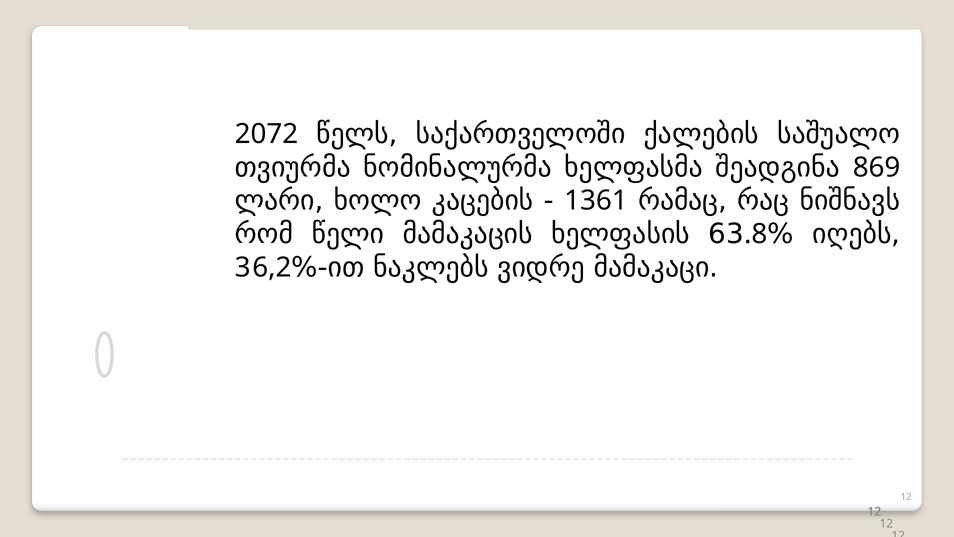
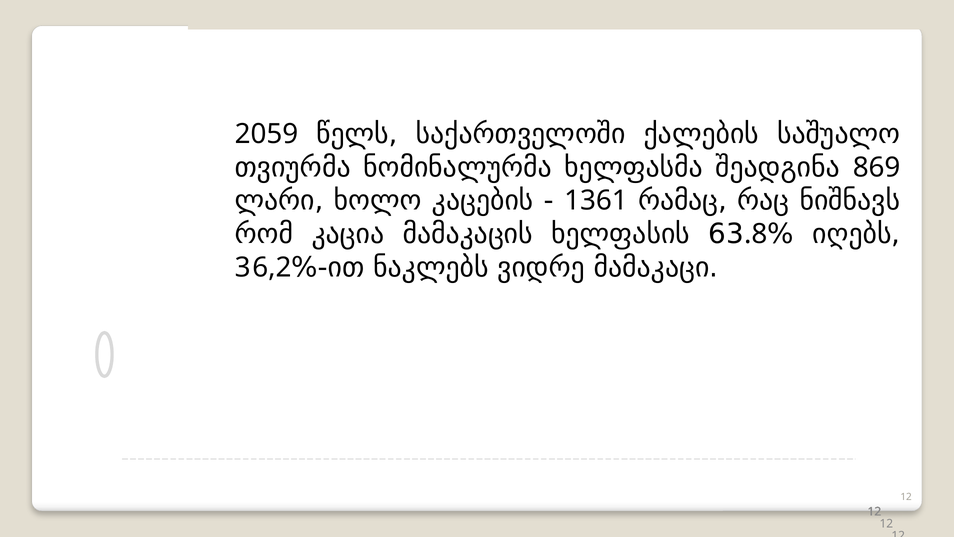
2072: 2072 -> 2059
წელი: წელი -> კაცია
